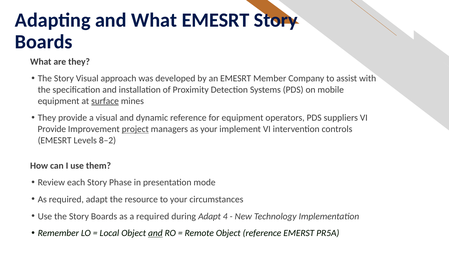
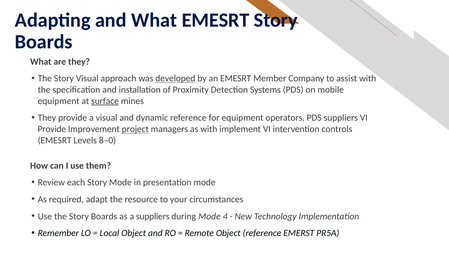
developed underline: none -> present
as your: your -> with
8–2: 8–2 -> 8–0
Story Phase: Phase -> Mode
a required: required -> suppliers
during Adapt: Adapt -> Mode
and at (155, 233) underline: present -> none
